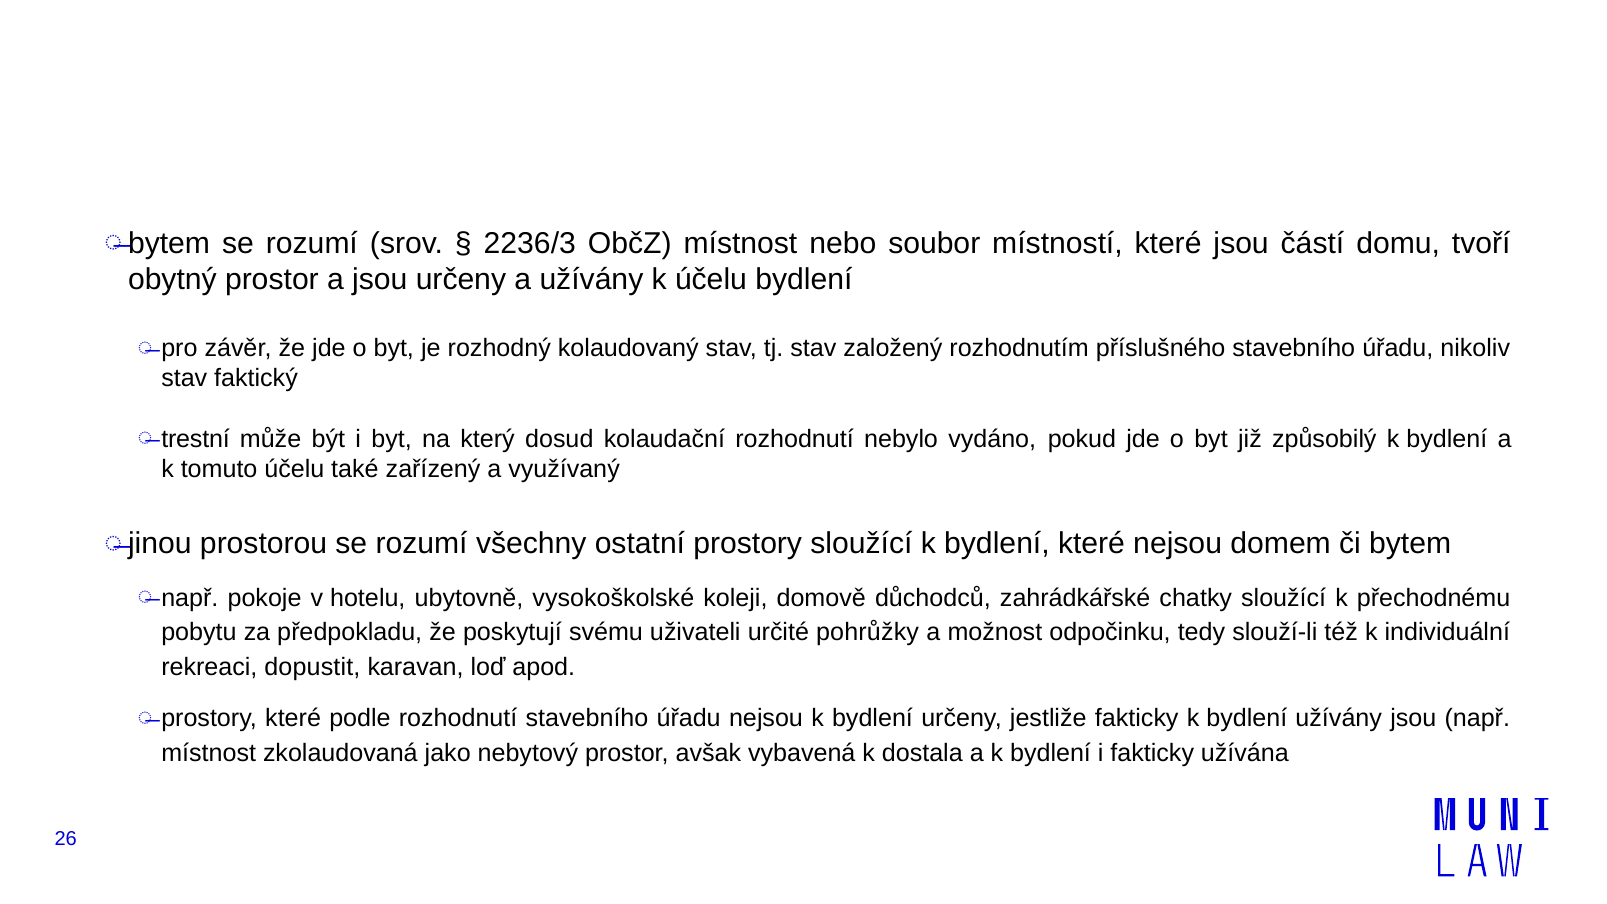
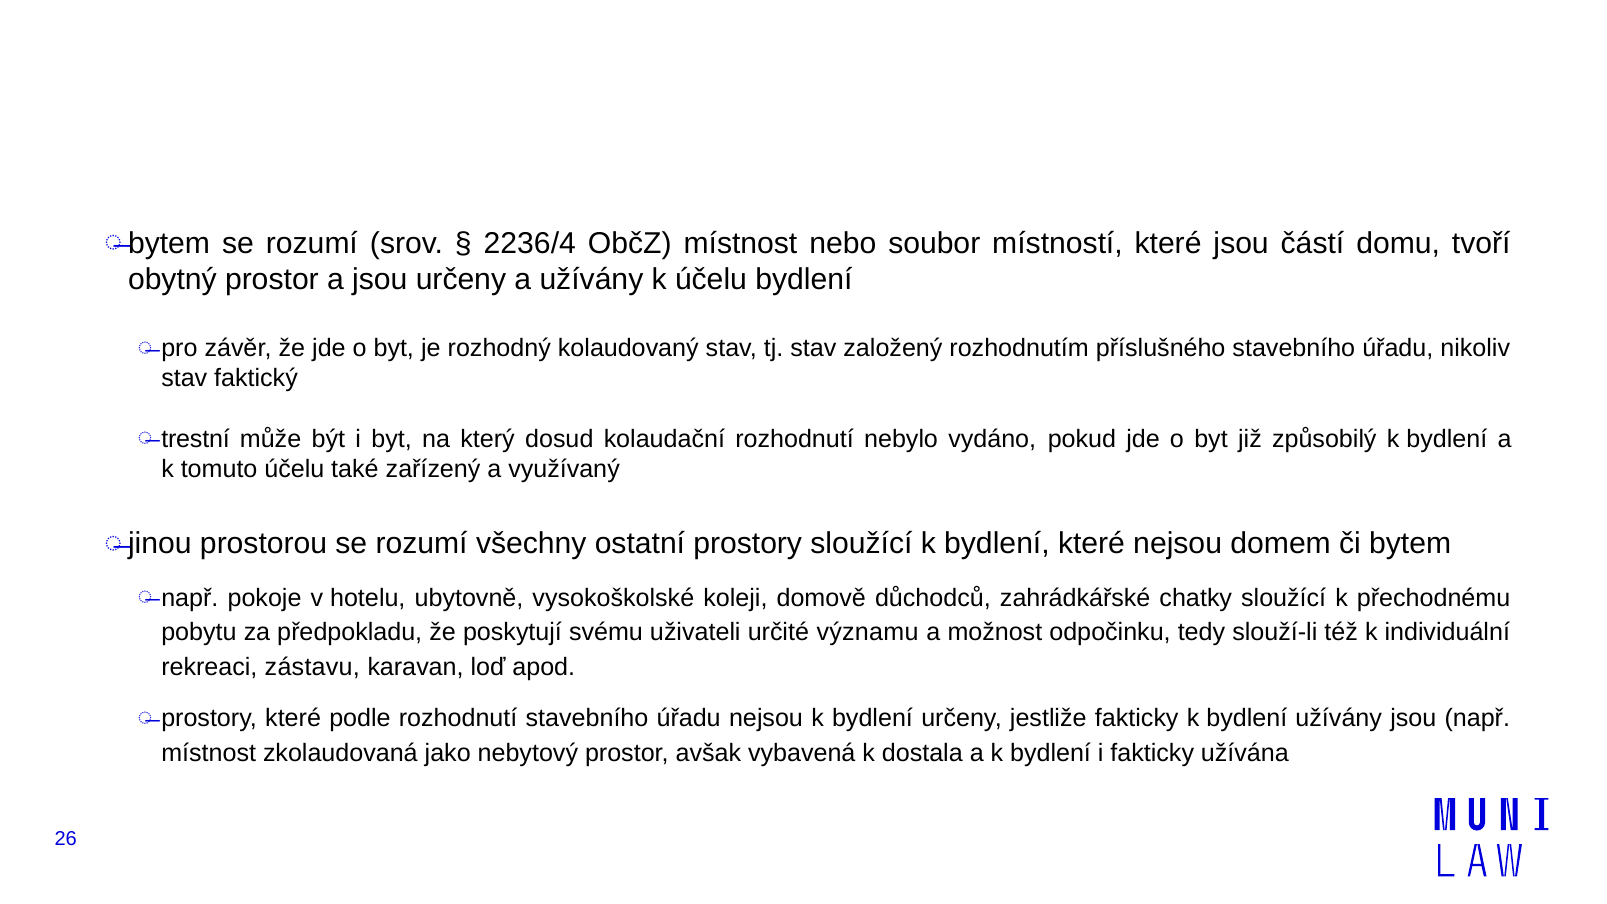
2236/3: 2236/3 -> 2236/4
pohrůžky: pohrůžky -> významu
dopustit: dopustit -> zástavu
